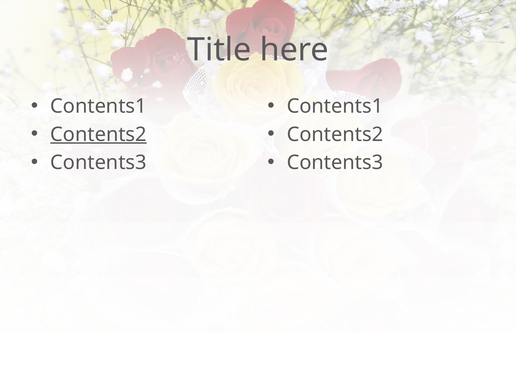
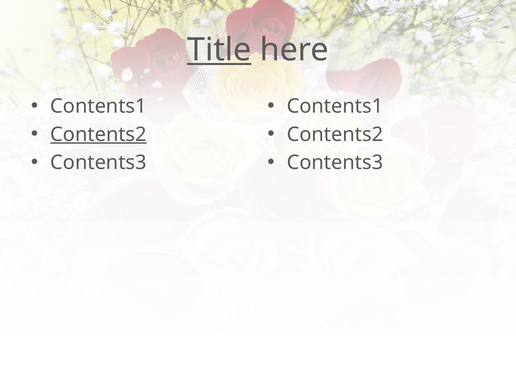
Title underline: none -> present
